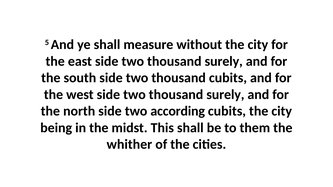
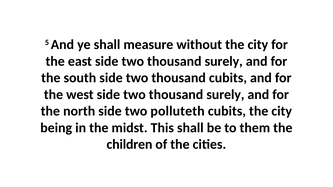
according: according -> polluteth
whither: whither -> children
